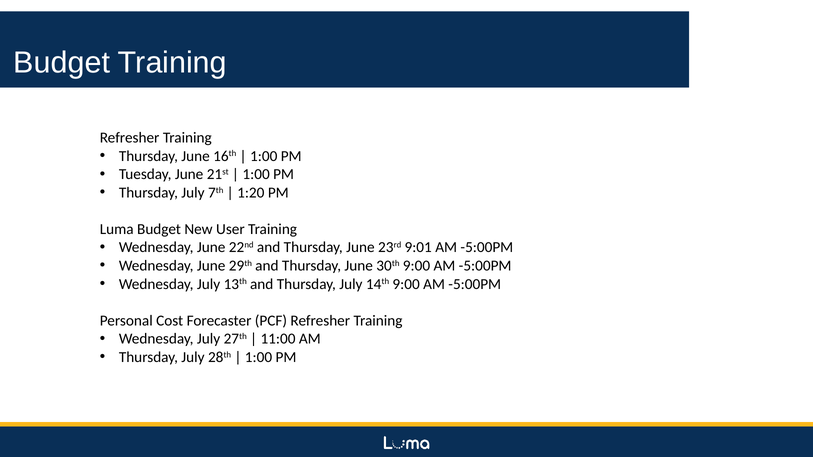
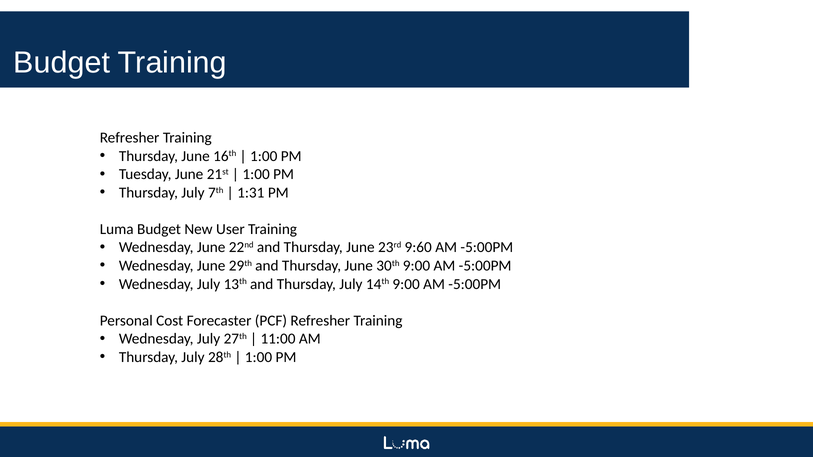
1:20: 1:20 -> 1:31
9:01: 9:01 -> 9:60
